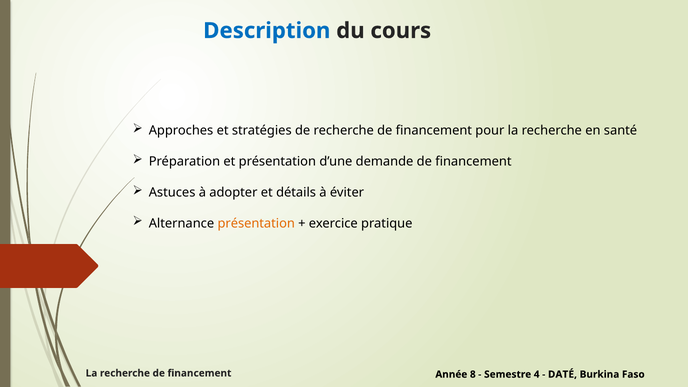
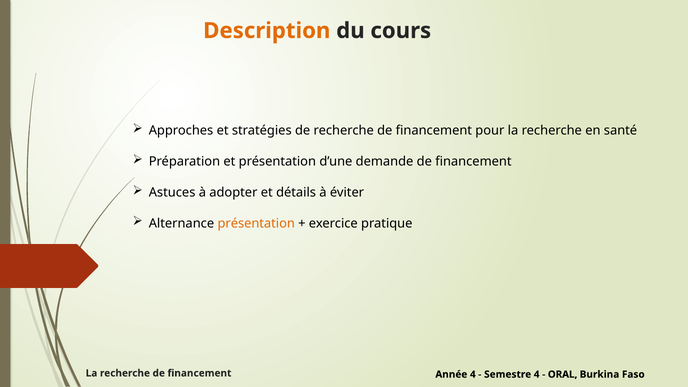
Description colour: blue -> orange
Année 8: 8 -> 4
DATÉ: DATÉ -> ORAL
